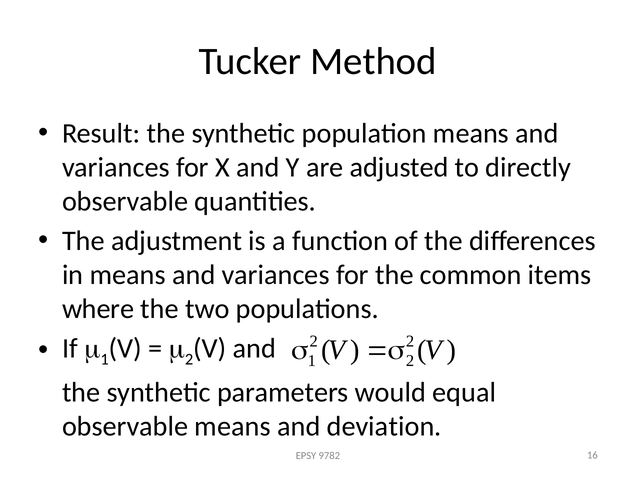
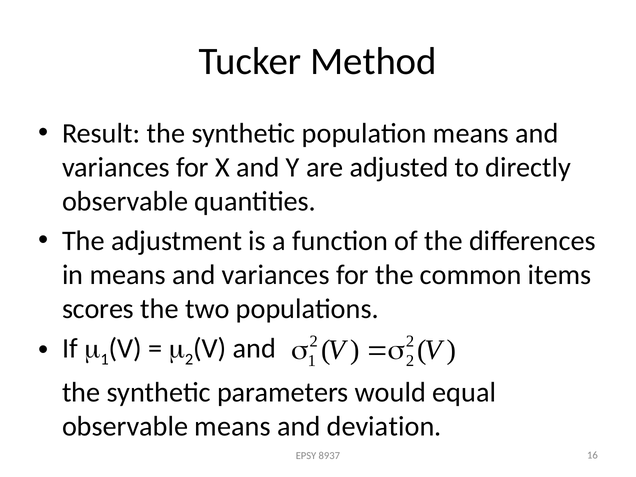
where: where -> scores
9782: 9782 -> 8937
